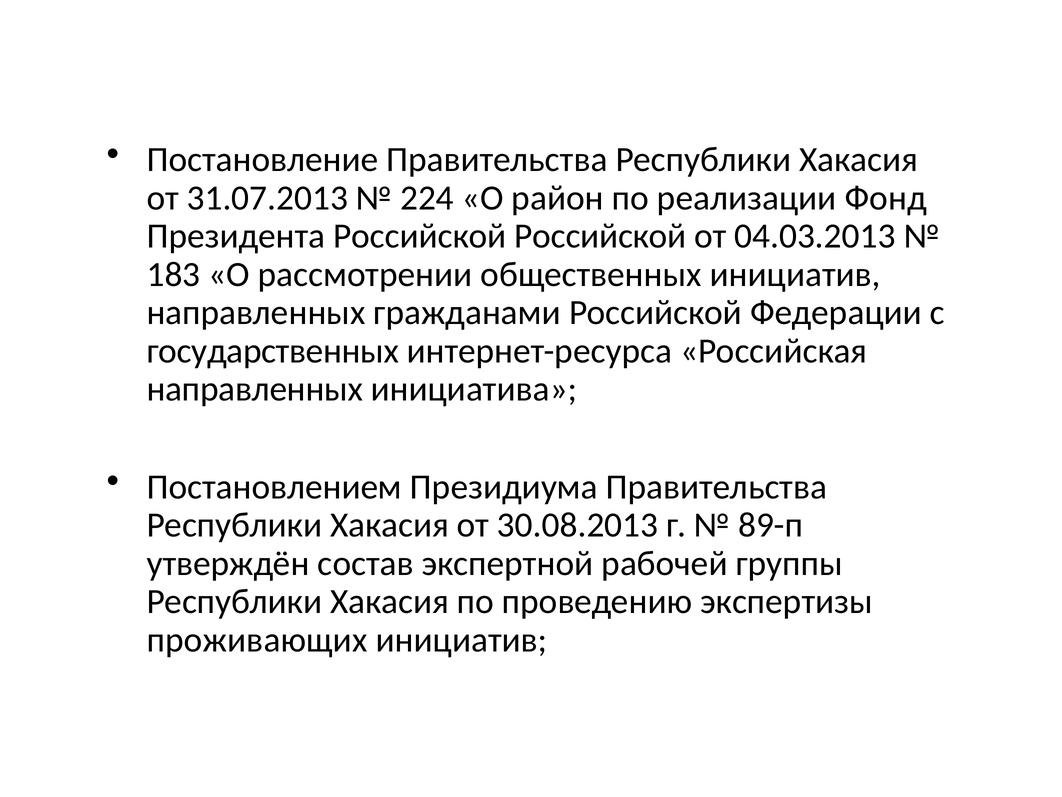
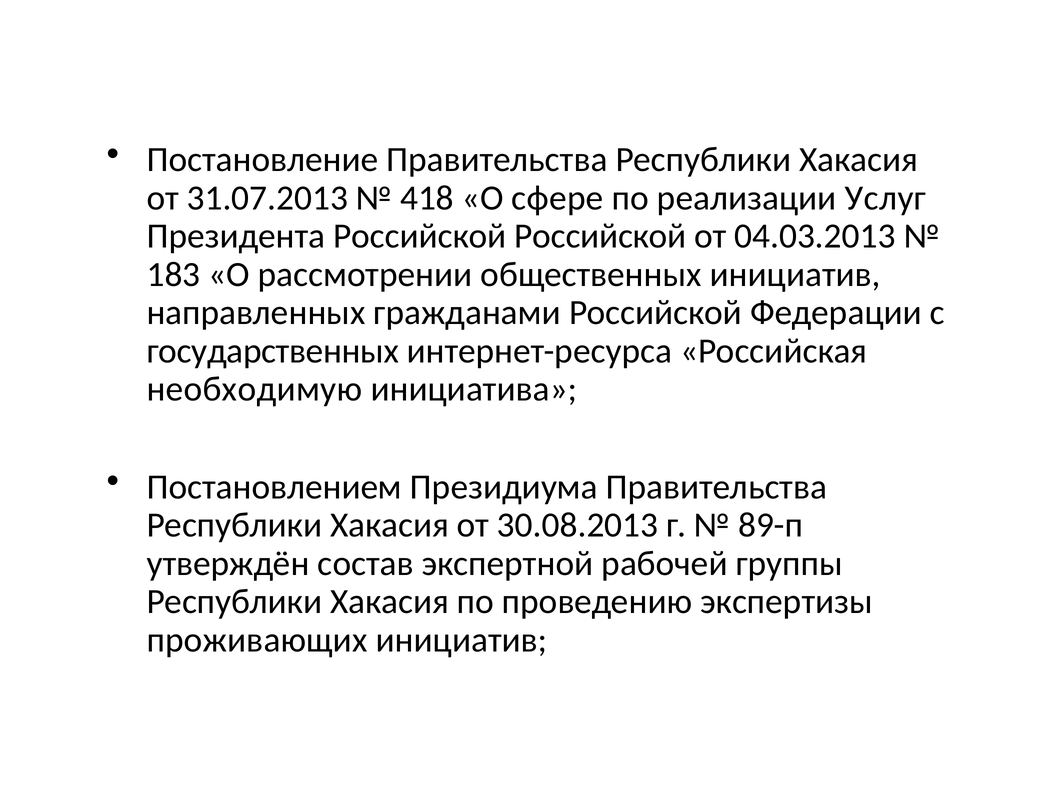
224: 224 -> 418
район: район -> сфере
Фонд: Фонд -> Услуг
направленных at (255, 389): направленных -> необходимую
